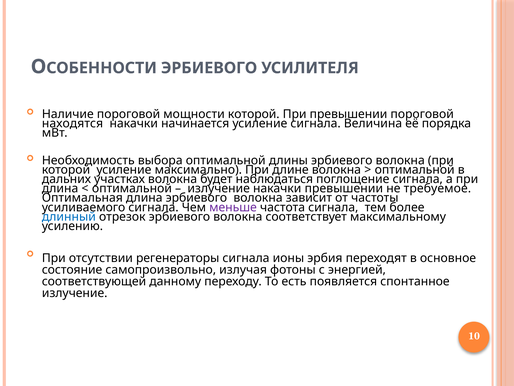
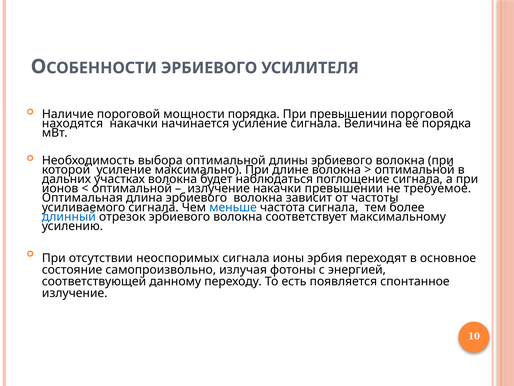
мощности которой: которой -> порядка
длина at (60, 188): длина -> ионов
меньше colour: purple -> blue
регенераторы: регенераторы -> неоспоримых
